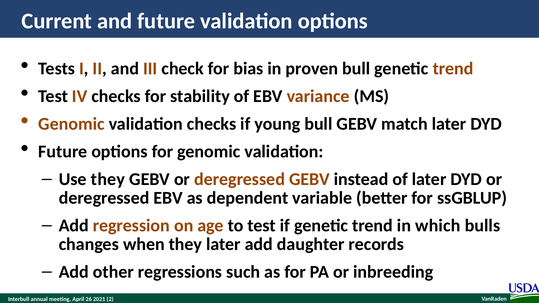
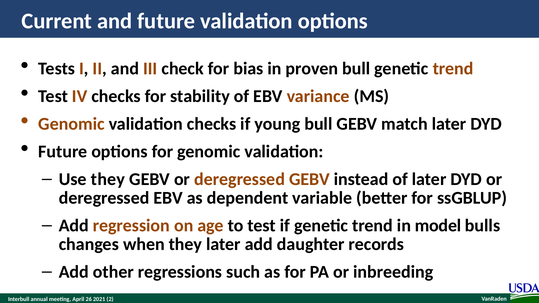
which: which -> model
